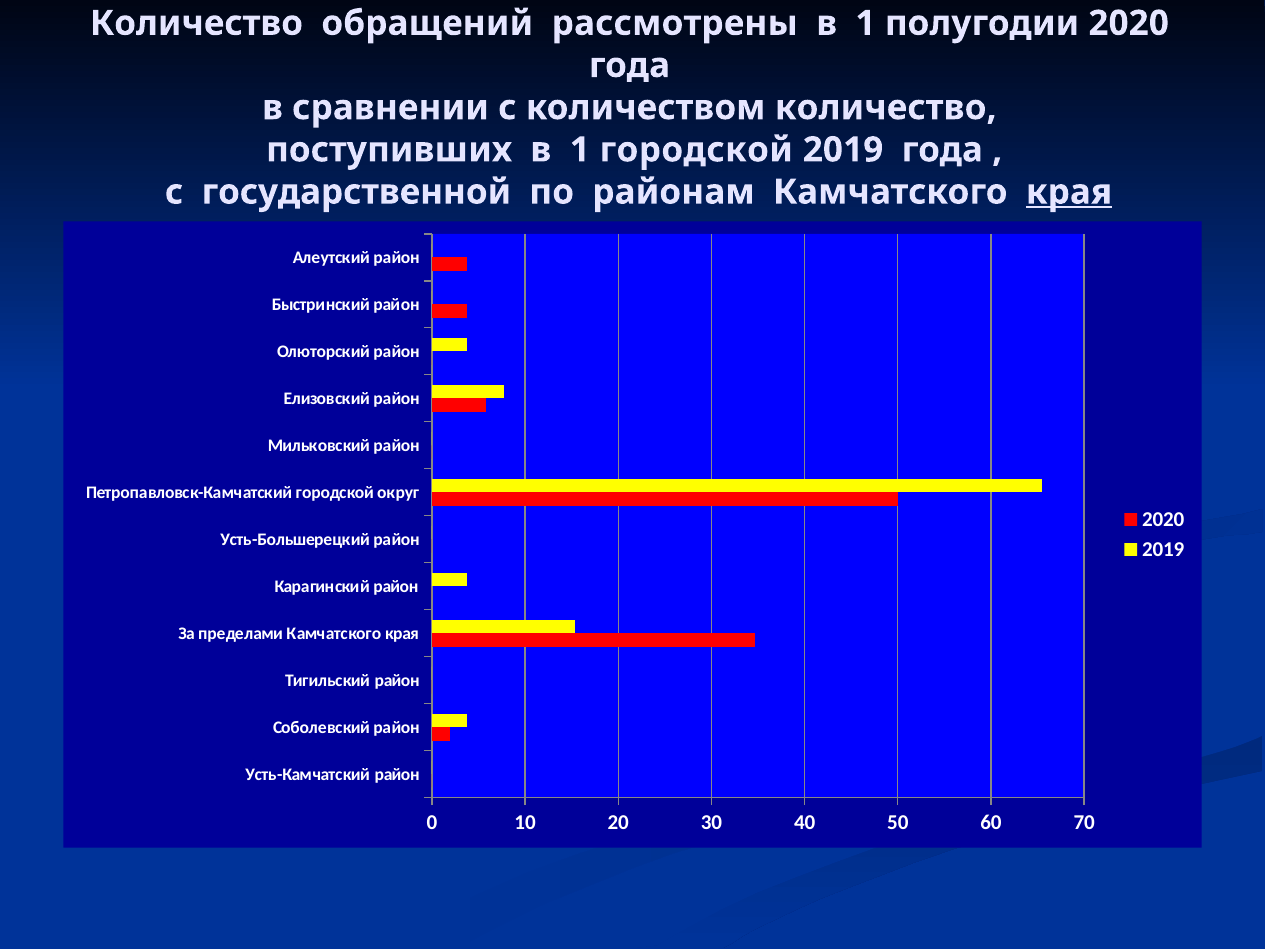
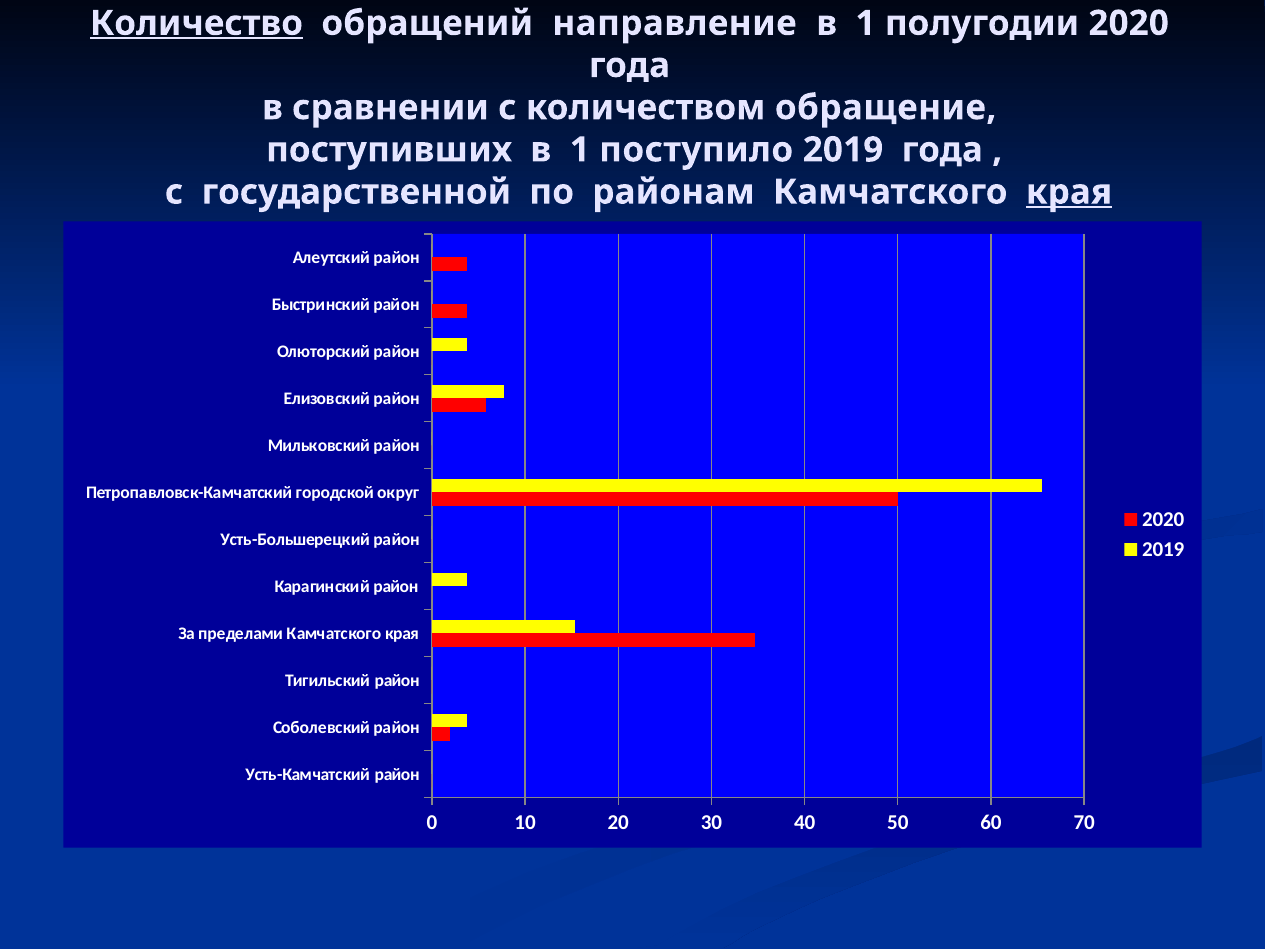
Количество at (196, 23) underline: none -> present
рассмотрены: рассмотрены -> направление
количеством количество: количество -> обращение
1 городской: городской -> поступило
